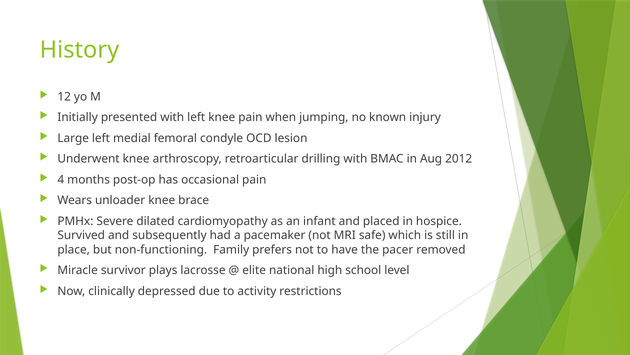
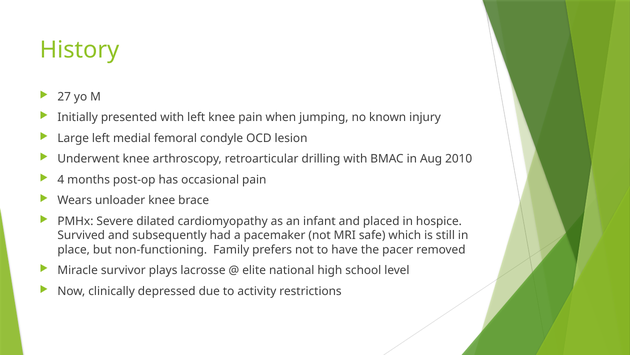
12: 12 -> 27
2012: 2012 -> 2010
